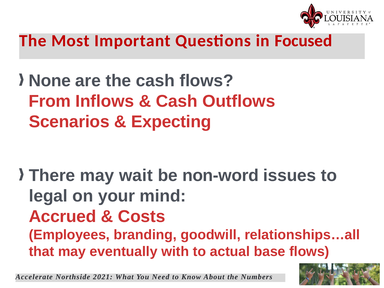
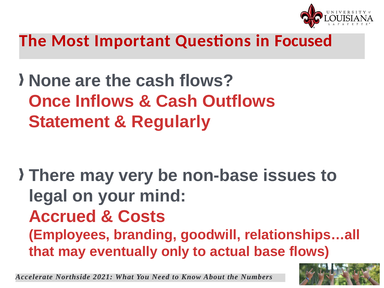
From: From -> Once
Scenarios: Scenarios -> Statement
Expecting: Expecting -> Regularly
wait: wait -> very
non-word: non-word -> non-base
with: with -> only
